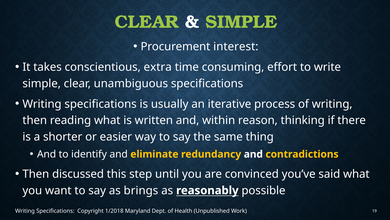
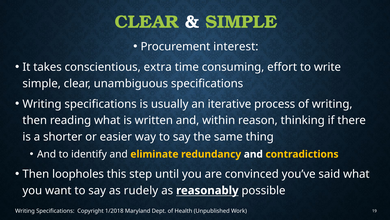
discussed: discussed -> loopholes
brings: brings -> rudely
